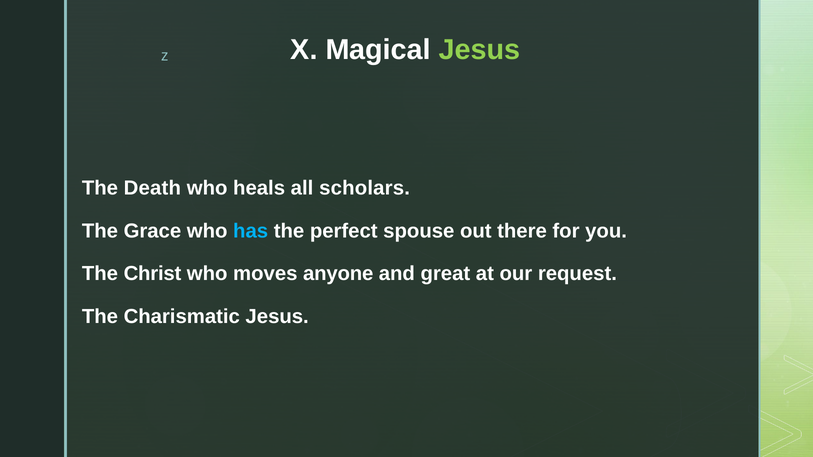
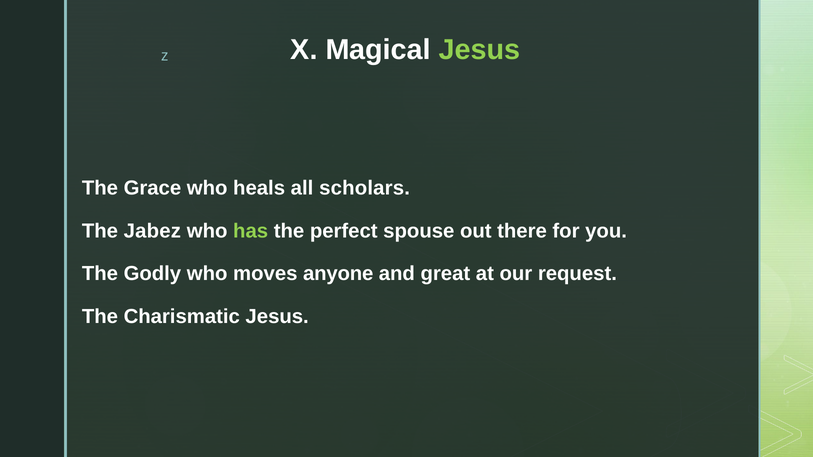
Death: Death -> Grace
Grace: Grace -> Jabez
has colour: light blue -> light green
Christ: Christ -> Godly
